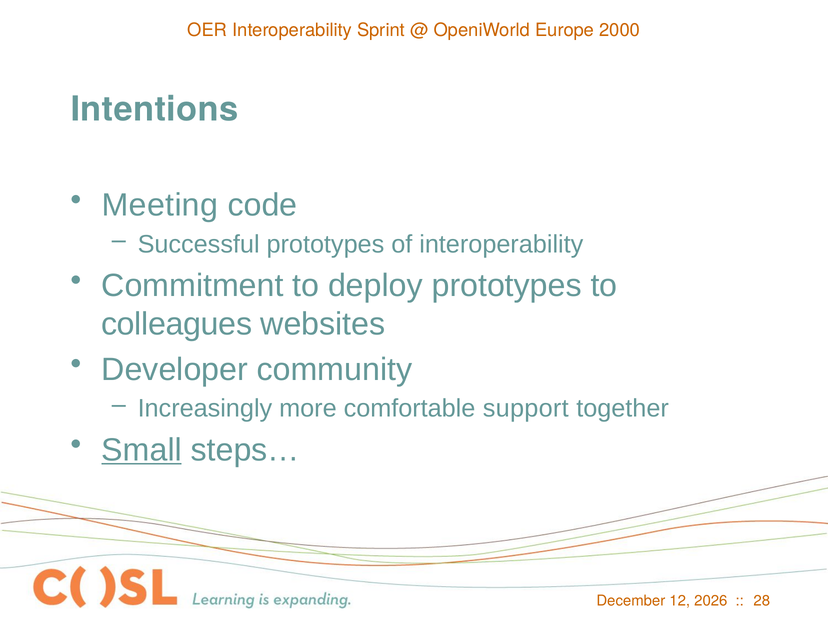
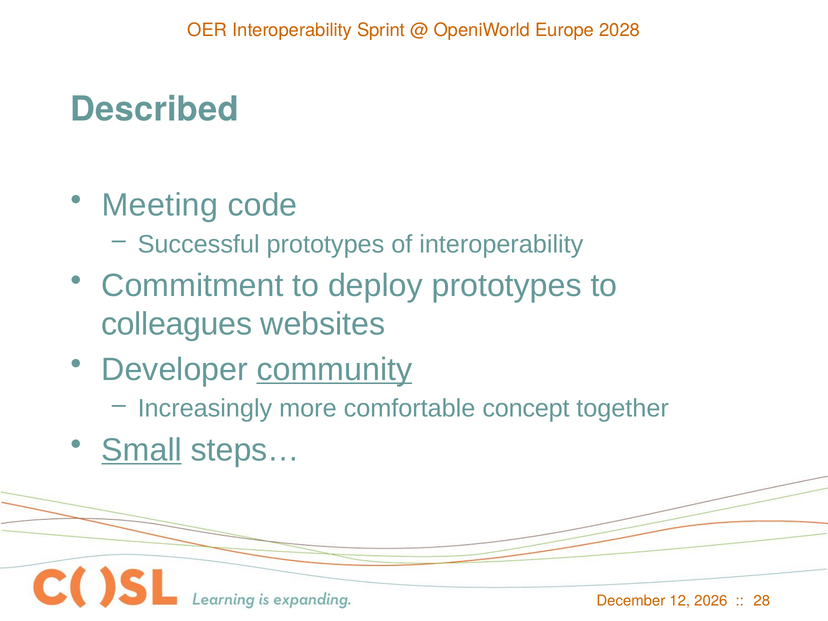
2000: 2000 -> 2028
Intentions: Intentions -> Described
community underline: none -> present
support: support -> concept
